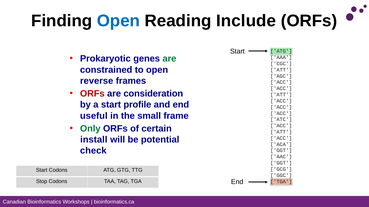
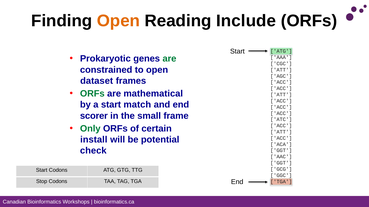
Open at (118, 21) colour: blue -> orange
reverse: reverse -> dataset
ORFs at (92, 94) colour: red -> green
consideration: consideration -> mathematical
profile: profile -> match
useful: useful -> scorer
